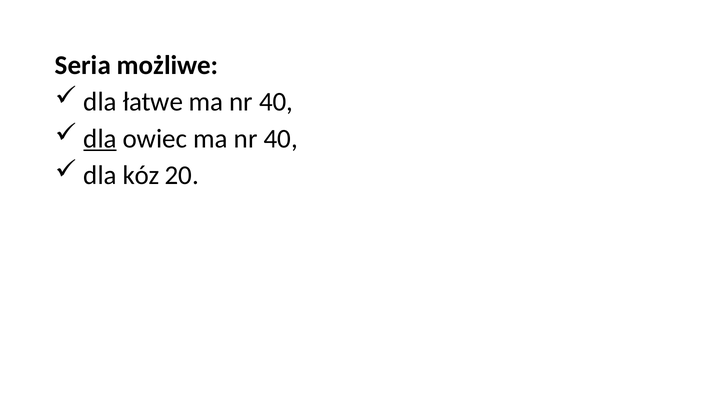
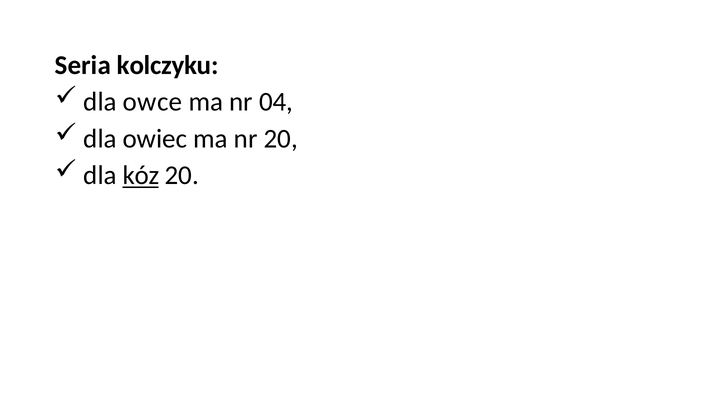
możliwe: możliwe -> kolczyku
łatwe: łatwe -> owce
40 at (276, 102): 40 -> 04
dla at (100, 139) underline: present -> none
owiec ma nr 40: 40 -> 20
kóz underline: none -> present
